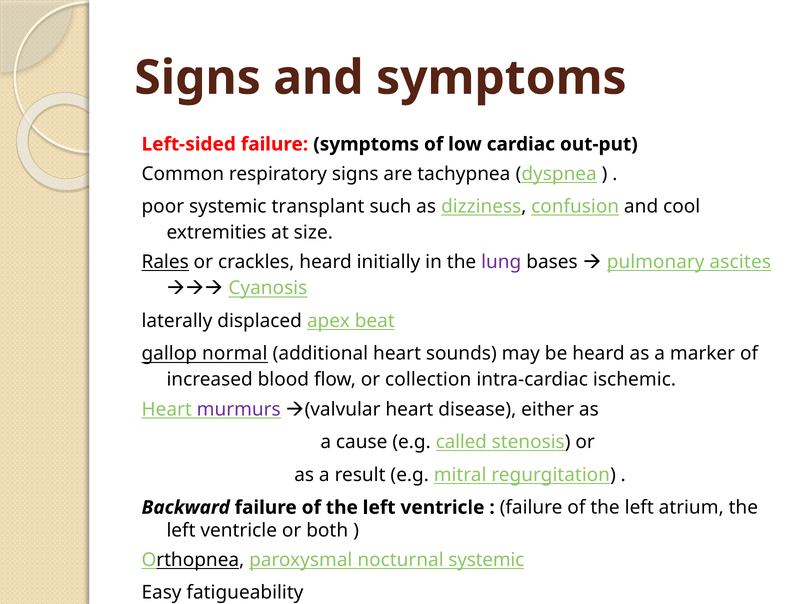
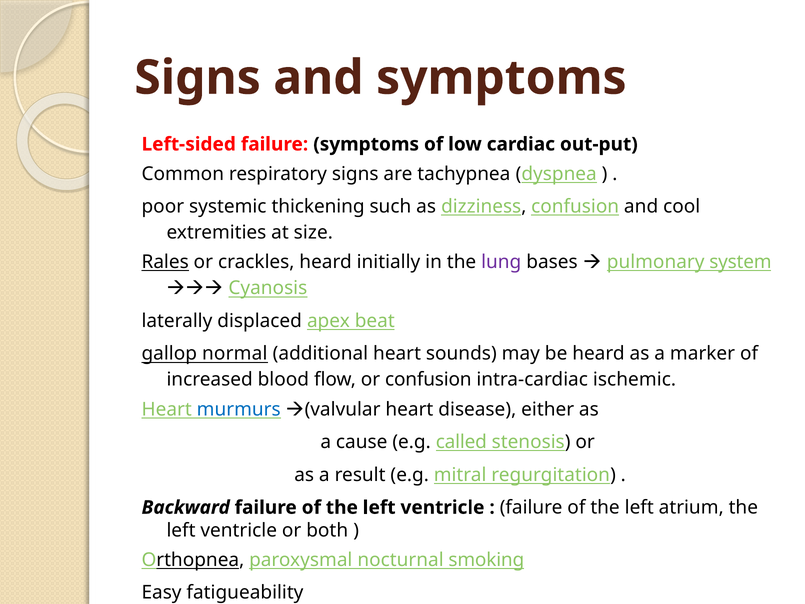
transplant: transplant -> thickening
ascites: ascites -> system
or collection: collection -> confusion
murmurs colour: purple -> blue
nocturnal systemic: systemic -> smoking
